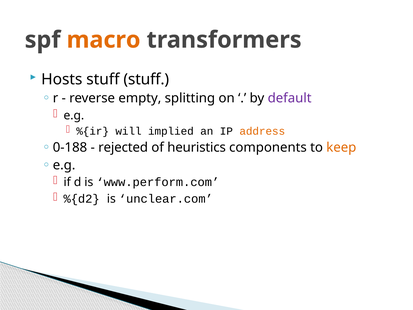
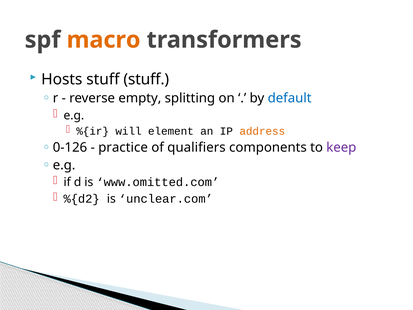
default colour: purple -> blue
implied: implied -> element
0-188: 0-188 -> 0-126
rejected: rejected -> practice
heuristics: heuristics -> qualifiers
keep colour: orange -> purple
www.perform.com: www.perform.com -> www.omitted.com
